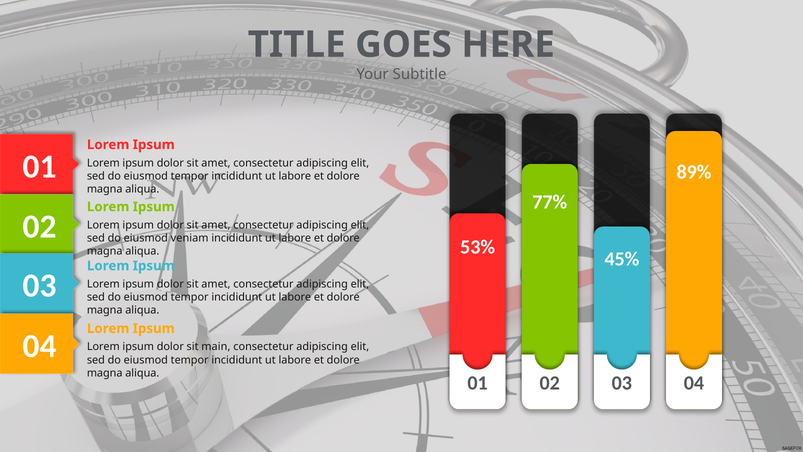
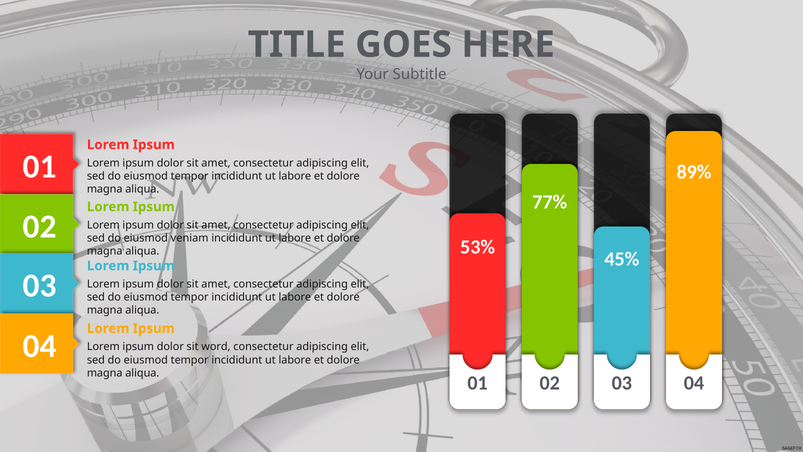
main: main -> word
